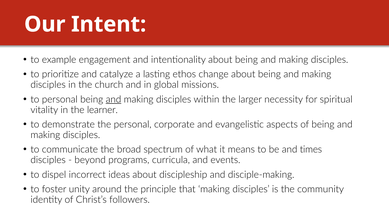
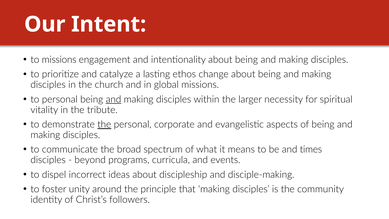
to example: example -> missions
learner: learner -> tribute
the at (104, 124) underline: none -> present
